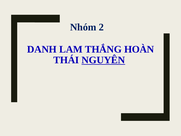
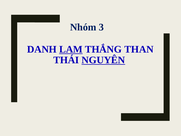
2: 2 -> 3
LAM underline: none -> present
HOÀN: HOÀN -> THAN
